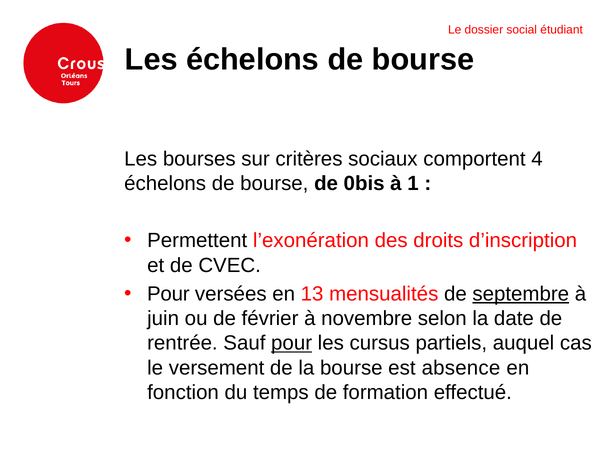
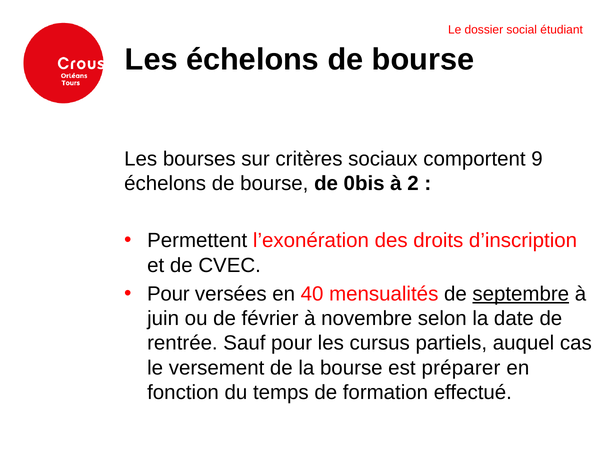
4: 4 -> 9
1: 1 -> 2
13: 13 -> 40
pour at (292, 343) underline: present -> none
absence: absence -> préparer
